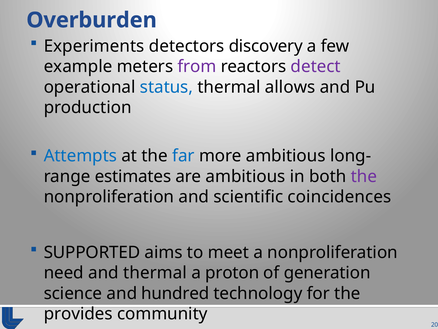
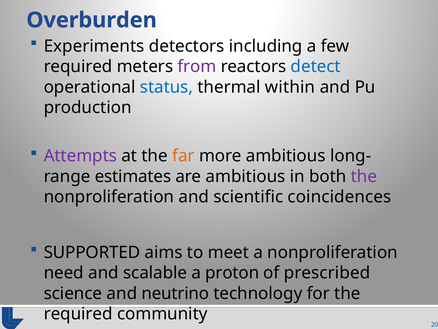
discovery: discovery -> including
example at (78, 67): example -> required
detect colour: purple -> blue
allows: allows -> within
Attempts colour: blue -> purple
far colour: blue -> orange
and thermal: thermal -> scalable
generation: generation -> prescribed
hundred: hundred -> neutrino
provides at (78, 313): provides -> required
